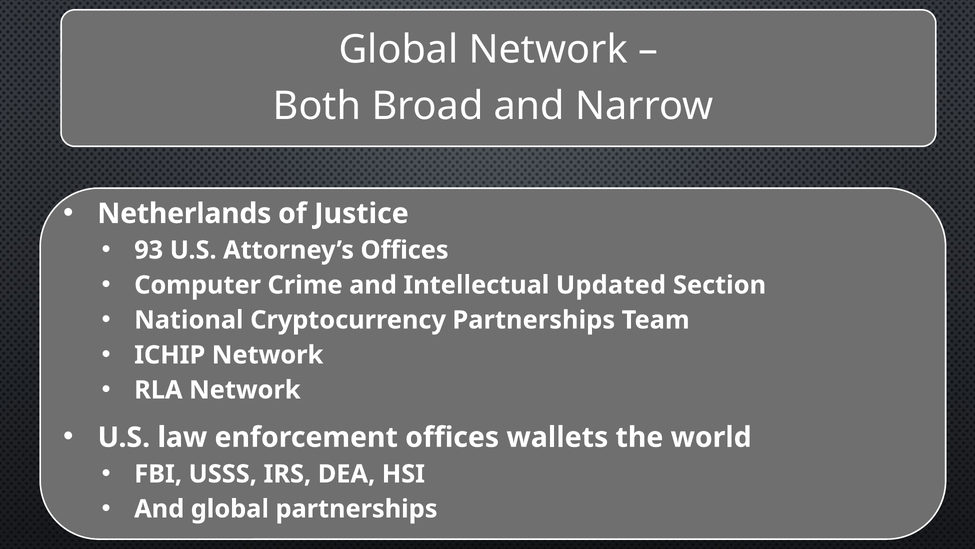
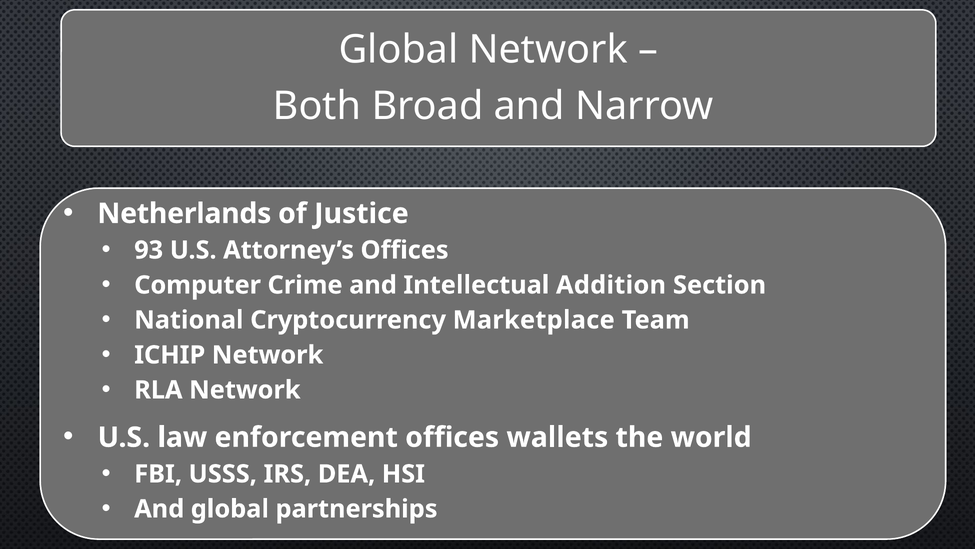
Updated: Updated -> Addition
Cryptocurrency Partnerships: Partnerships -> Marketplace
